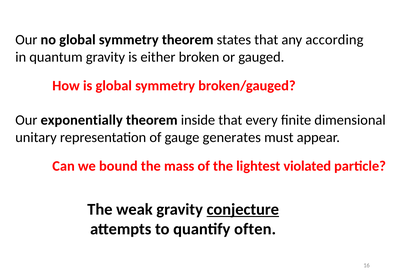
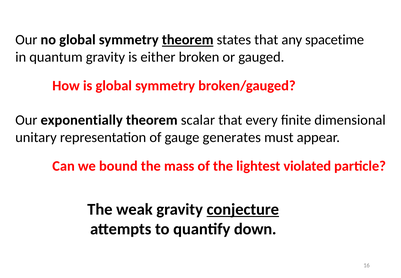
theorem at (188, 40) underline: none -> present
according: according -> spacetime
inside: inside -> scalar
often: often -> down
